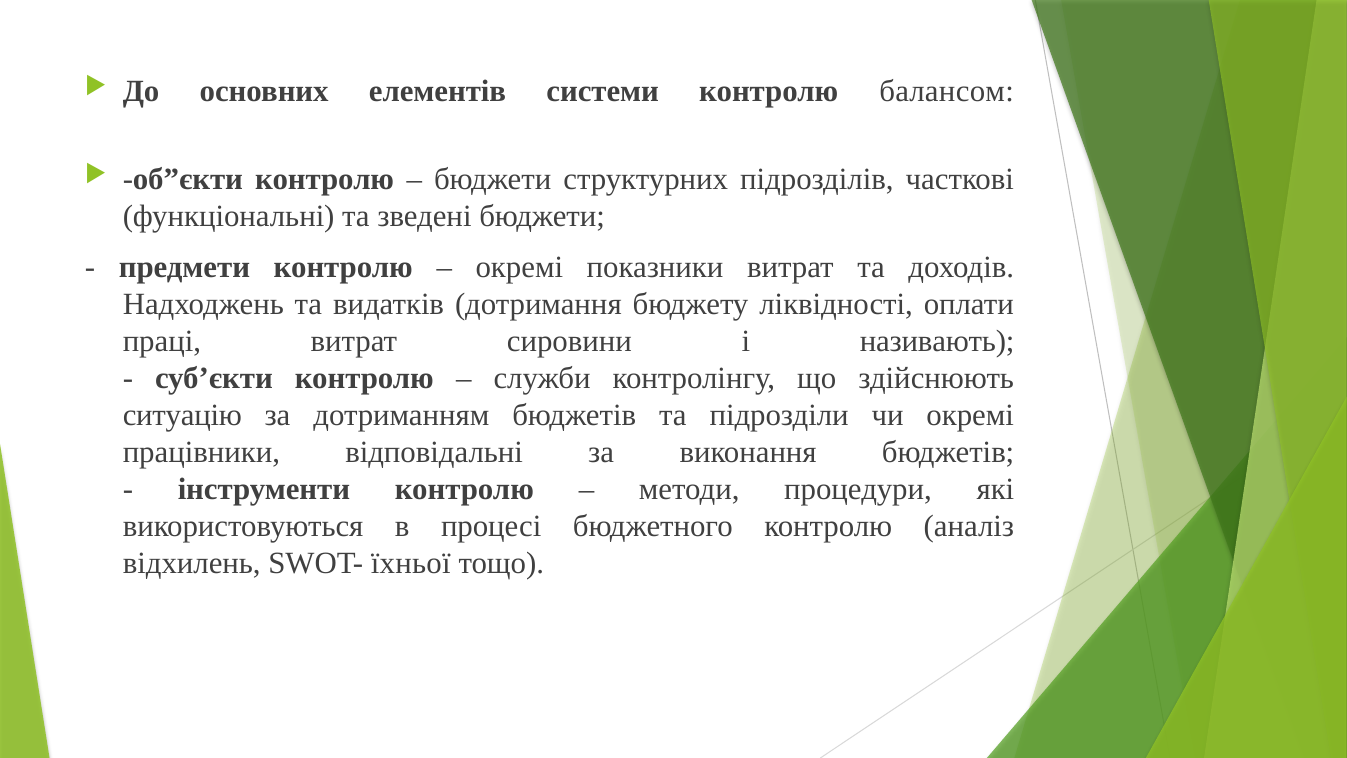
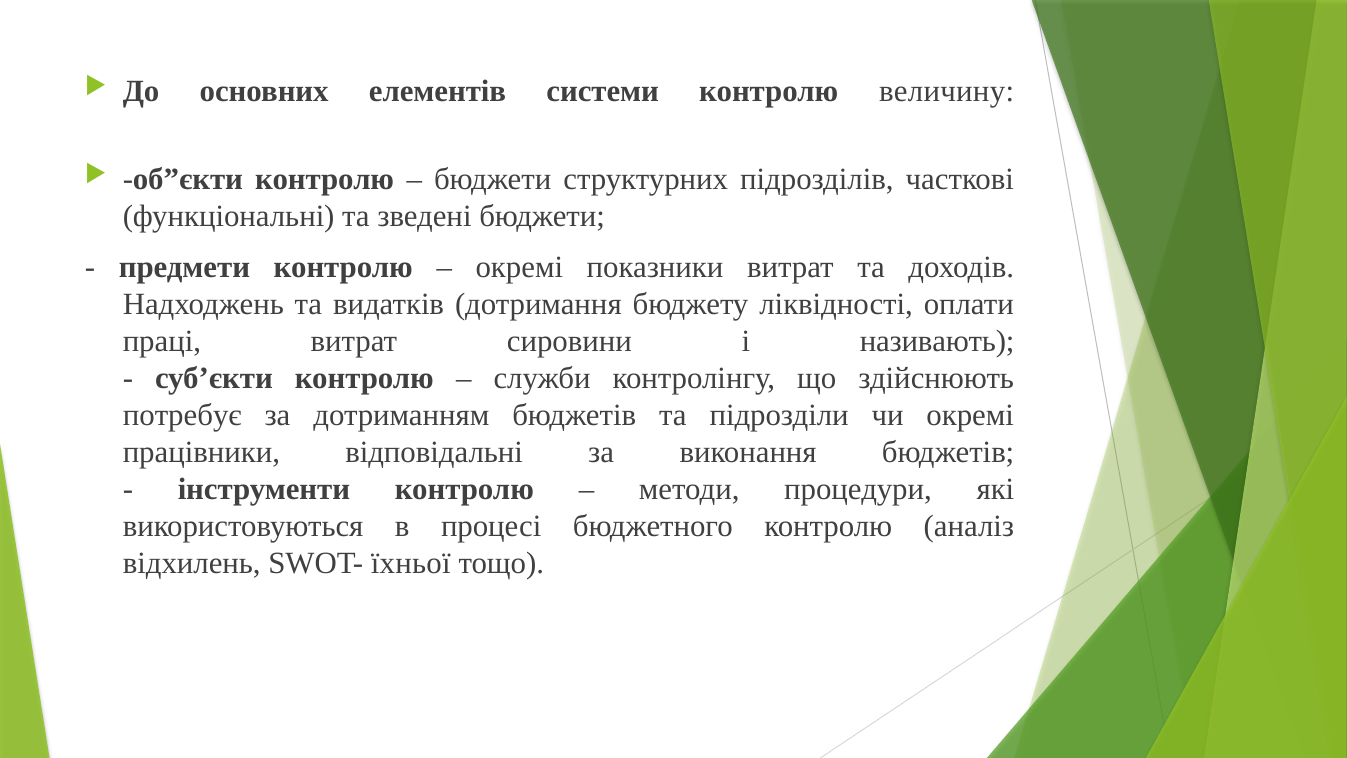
балансом: балансом -> величину
ситуацію: ситуацію -> потребує
